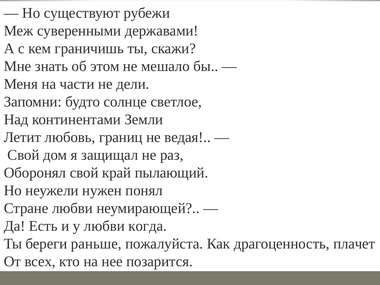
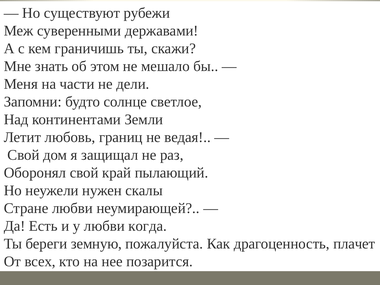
понял: понял -> скалы
раньше: раньше -> земную
